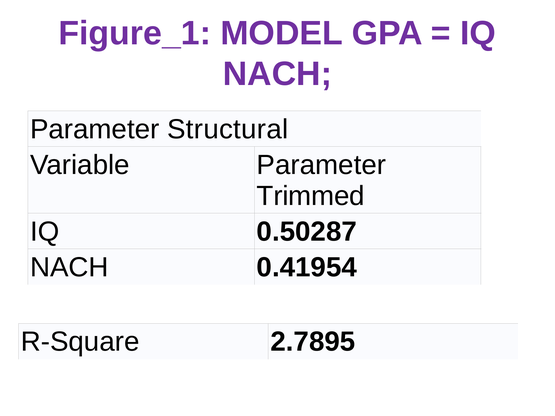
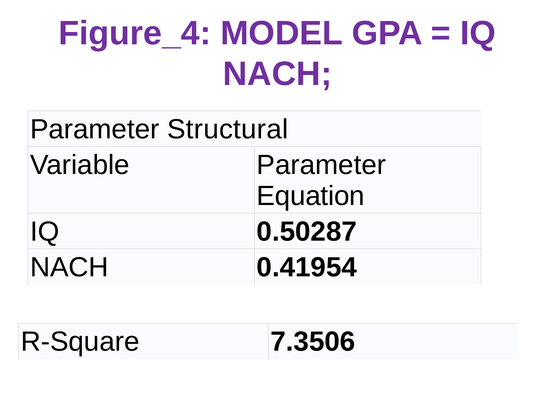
Figure_1: Figure_1 -> Figure_4
Trimmed: Trimmed -> Equation
2.7895: 2.7895 -> 7.3506
